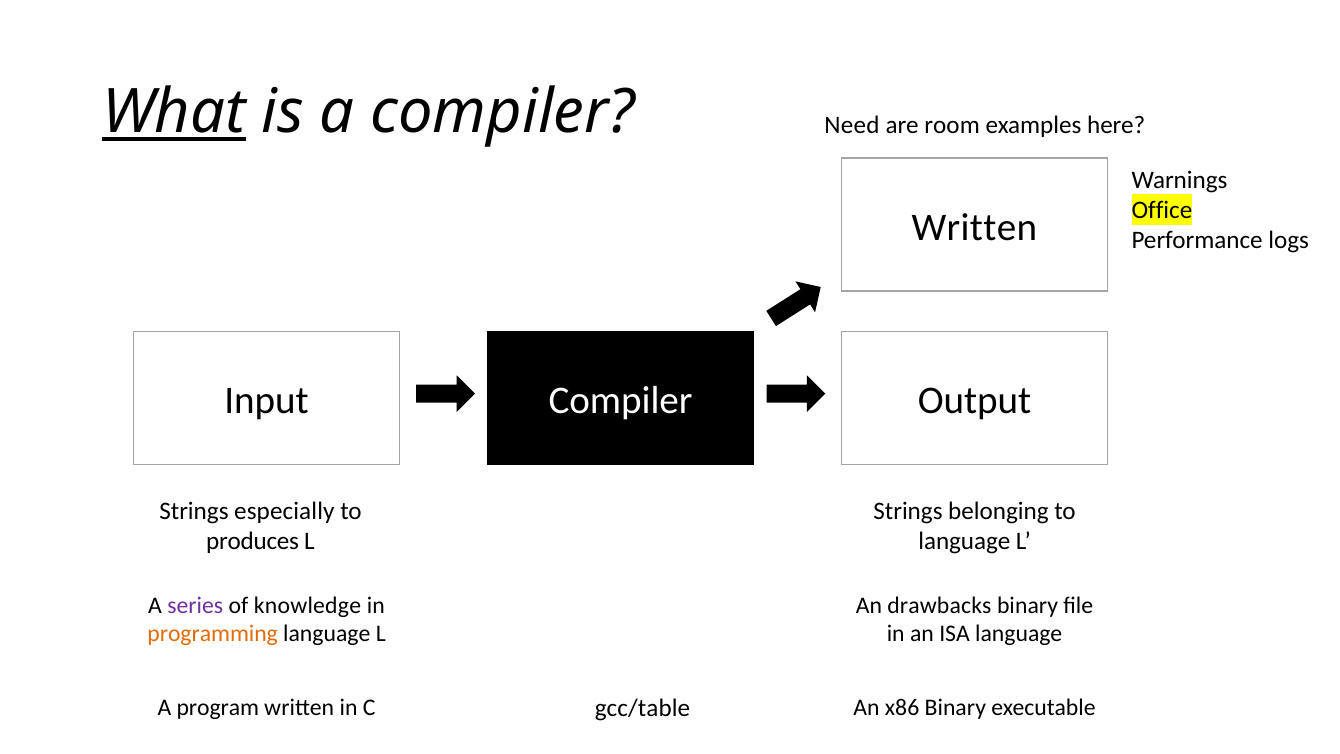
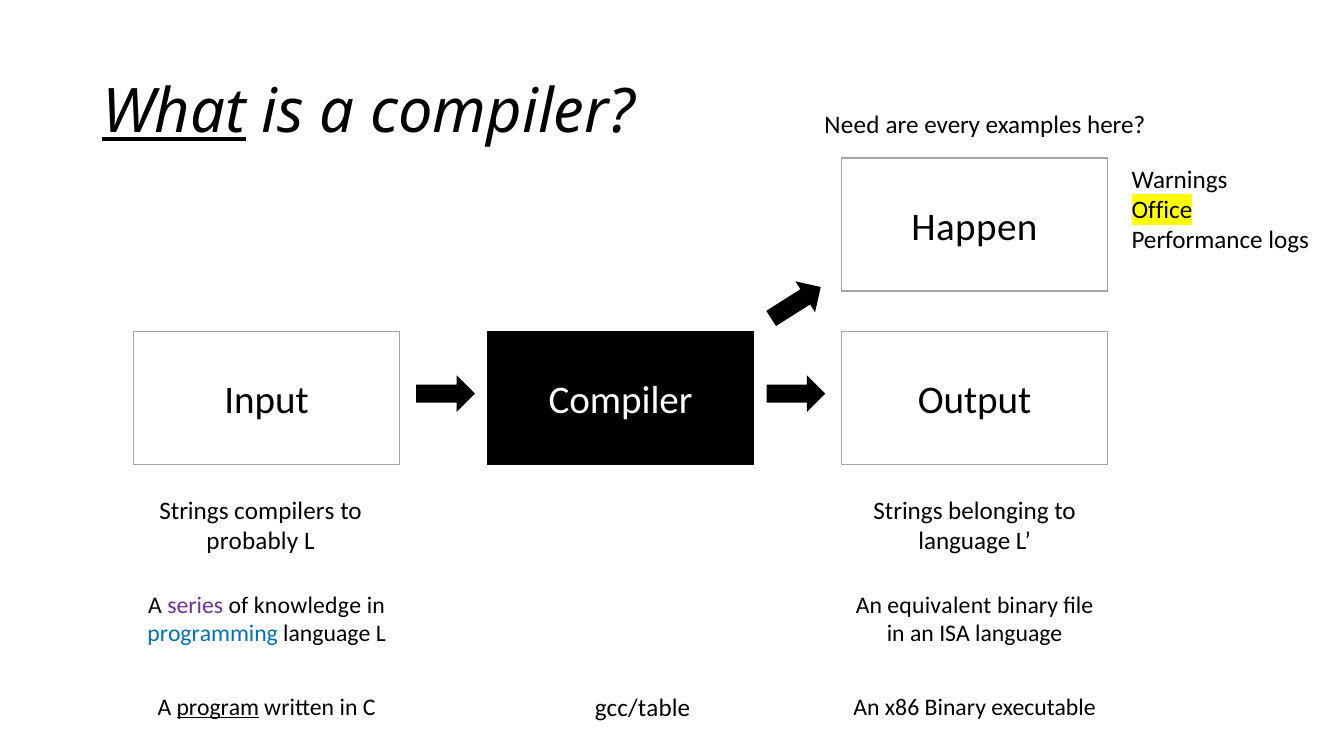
room: room -> every
Written at (974, 227): Written -> Happen
especially: especially -> compilers
produces: produces -> probably
drawbacks: drawbacks -> equivalent
programming colour: orange -> blue
program underline: none -> present
